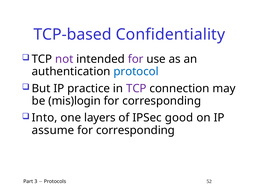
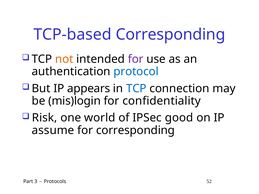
TCP-based Confidentiality: Confidentiality -> Corresponding
not colour: purple -> orange
practice: practice -> appears
TCP at (136, 89) colour: purple -> blue
corresponding at (162, 101): corresponding -> confidentiality
Into: Into -> Risk
layers: layers -> world
